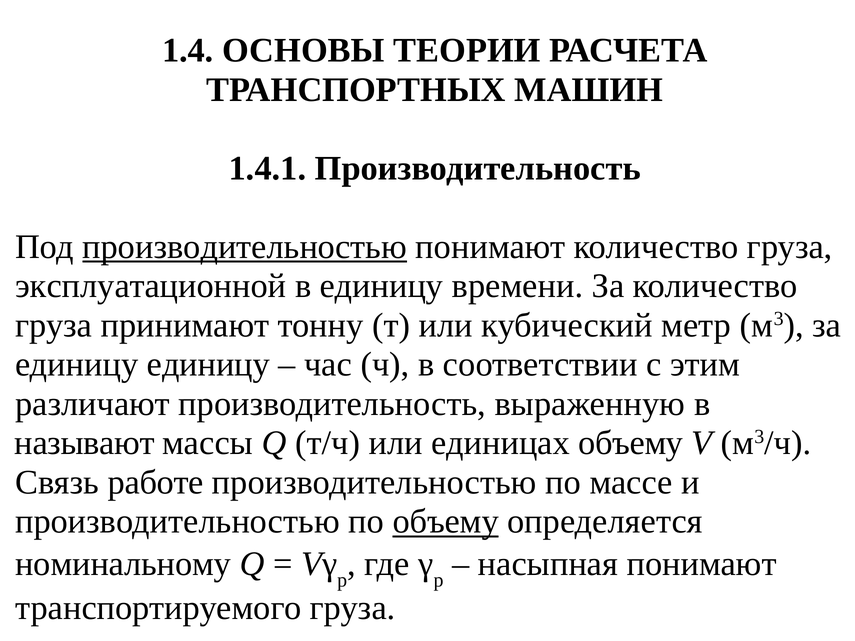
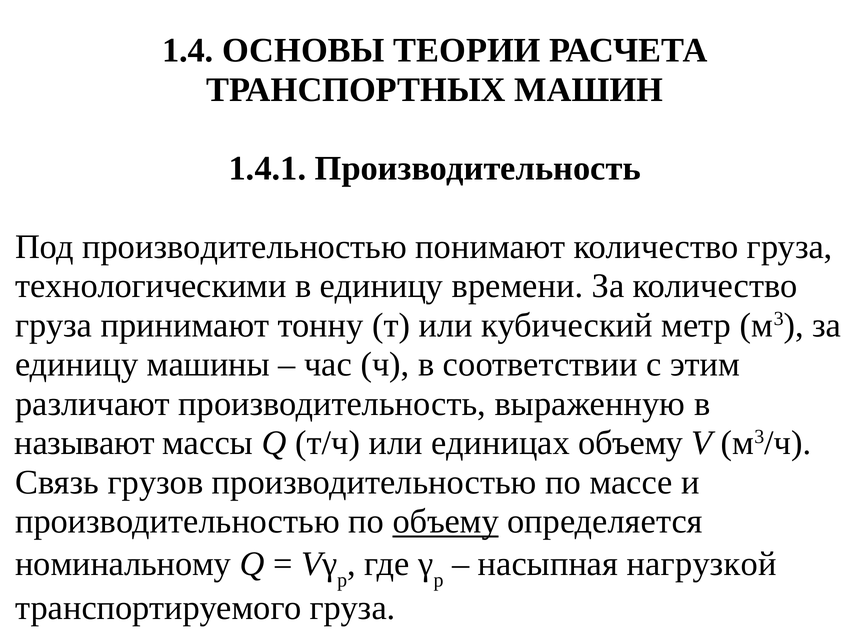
производительностью at (245, 247) underline: present -> none
эксплуатационной: эксплуатационной -> технологическими
единицу единицу: единицу -> машины
работе: работе -> грузов
насыпная понимают: понимают -> нагрузкой
